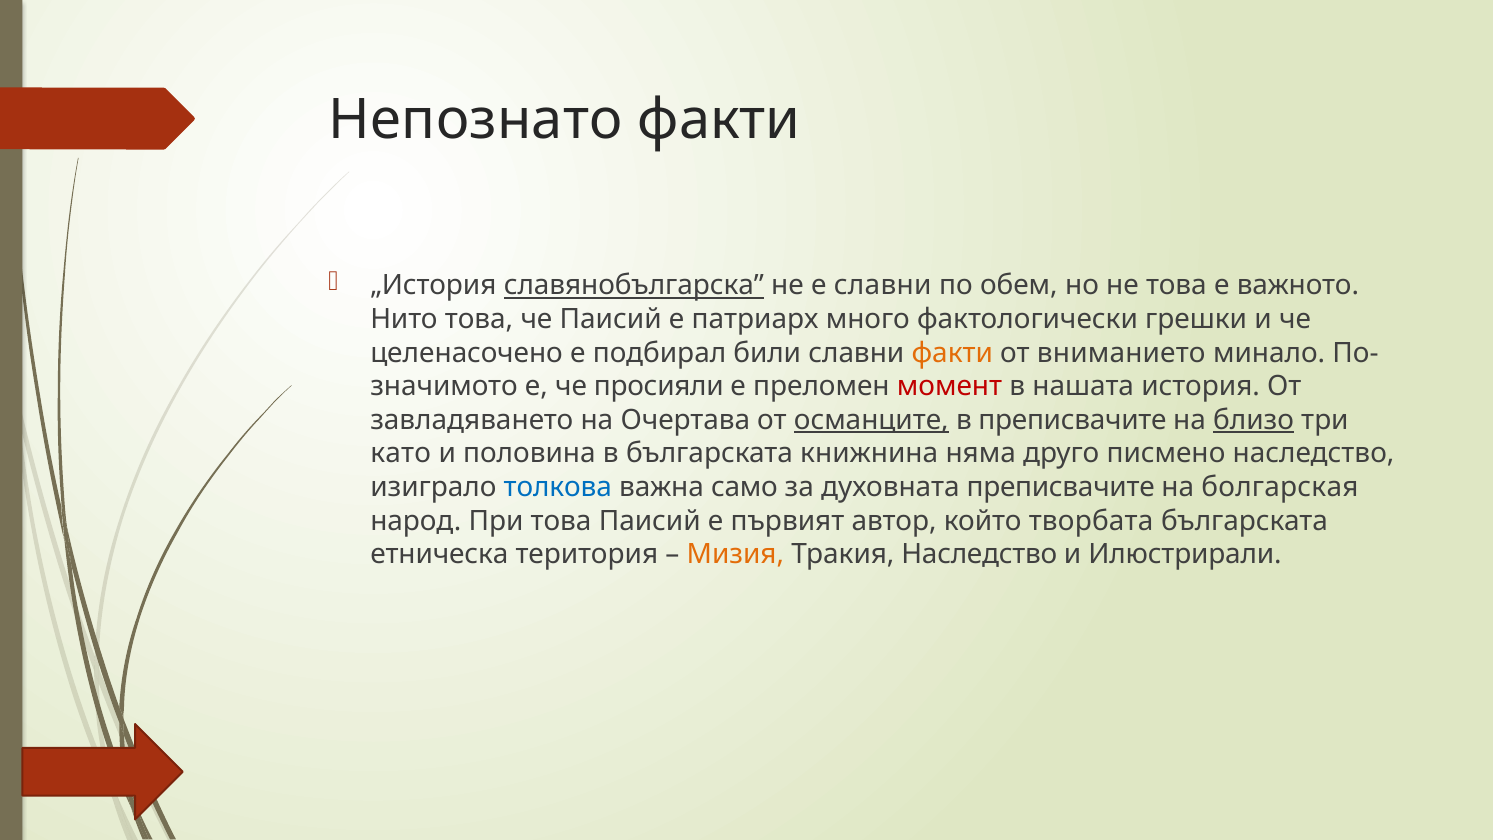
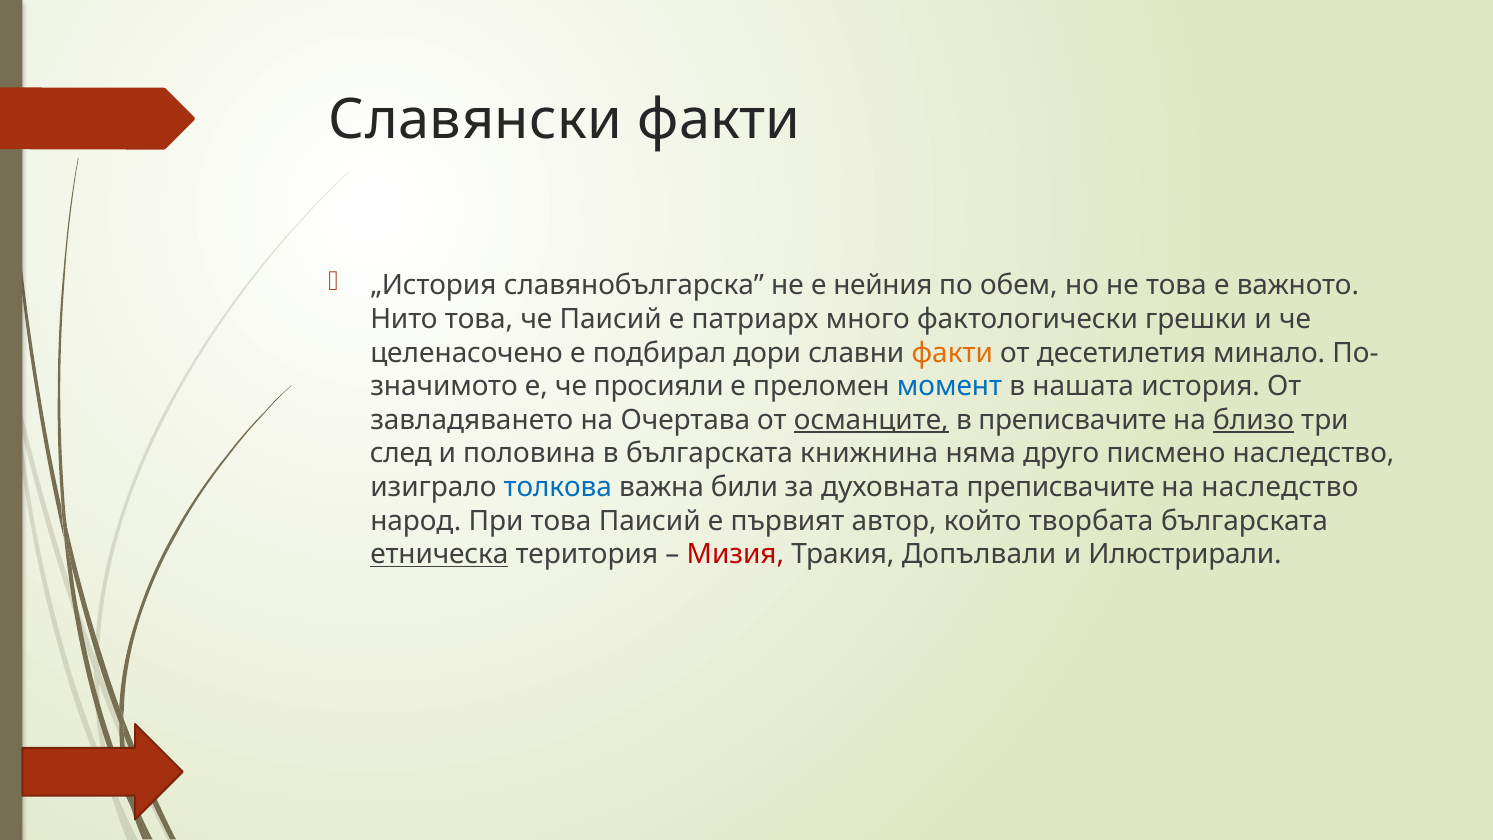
Непознато: Непознато -> Славянски
славянобългарска underline: present -> none
е славни: славни -> нейния
били: били -> дори
вниманието: вниманието -> десетилетия
момент colour: red -> blue
като: като -> след
само: само -> били
на болгарская: болгарская -> наследство
етническа underline: none -> present
Мизия colour: orange -> red
Тракия Наследство: Наследство -> Допълвали
